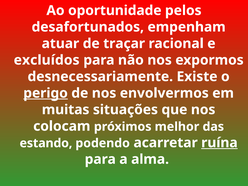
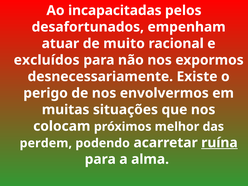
oportunidade: oportunidade -> incapacitadas
traçar: traçar -> muito
perigo underline: present -> none
estando: estando -> perdem
